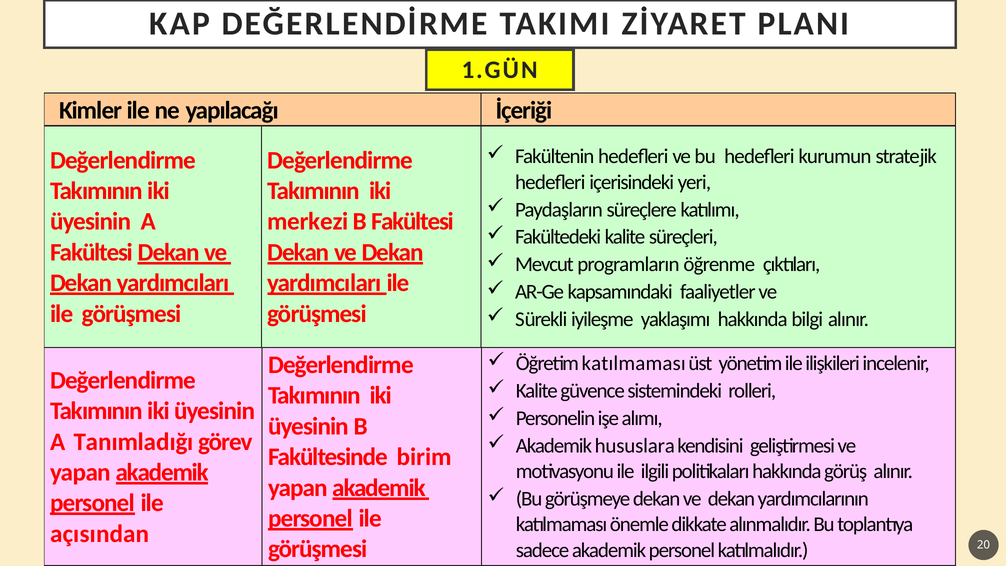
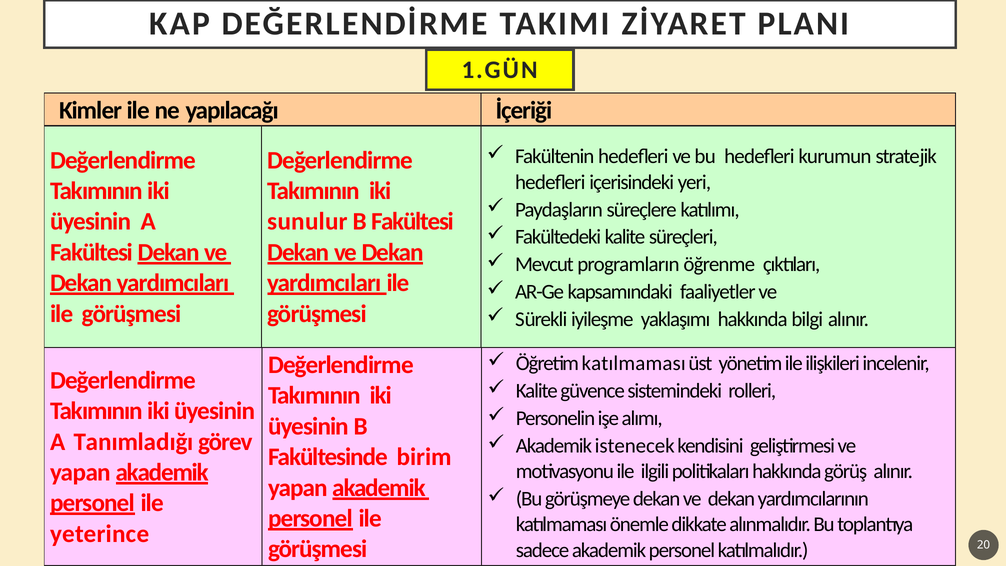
merkezi: merkezi -> sunulur
hususlara: hususlara -> istenecek
açısından: açısından -> yeterince
